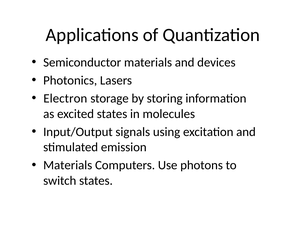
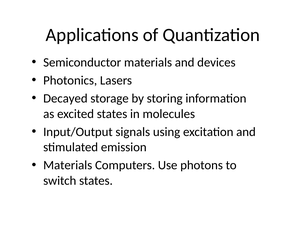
Electron: Electron -> Decayed
